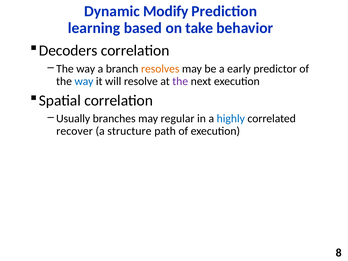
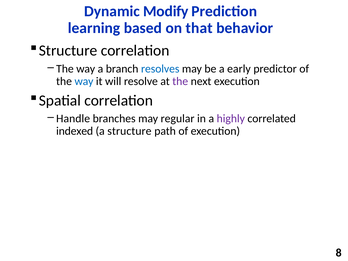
take: take -> that
Decoders at (68, 51): Decoders -> Structure
resolves colour: orange -> blue
Usually: Usually -> Handle
highly colour: blue -> purple
recover: recover -> indexed
